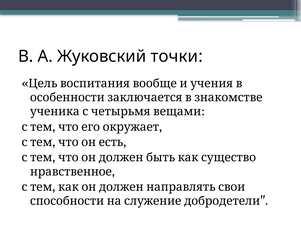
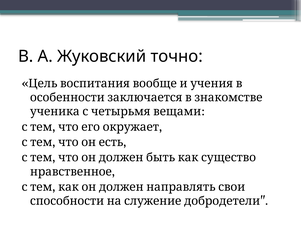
точки: точки -> точно
